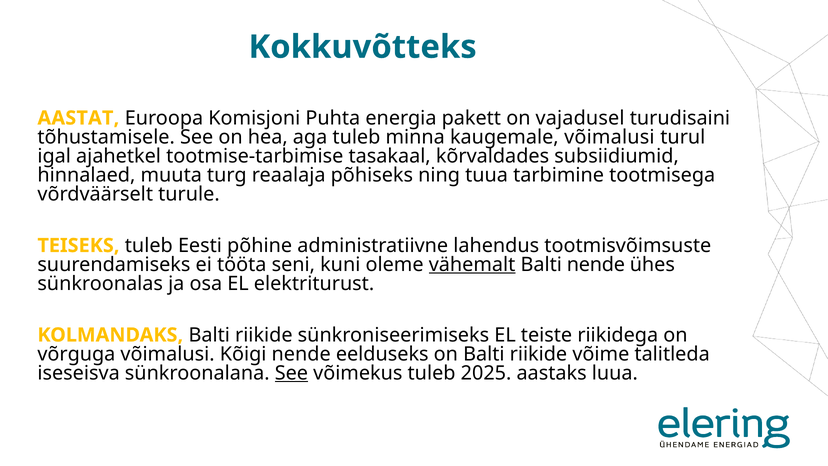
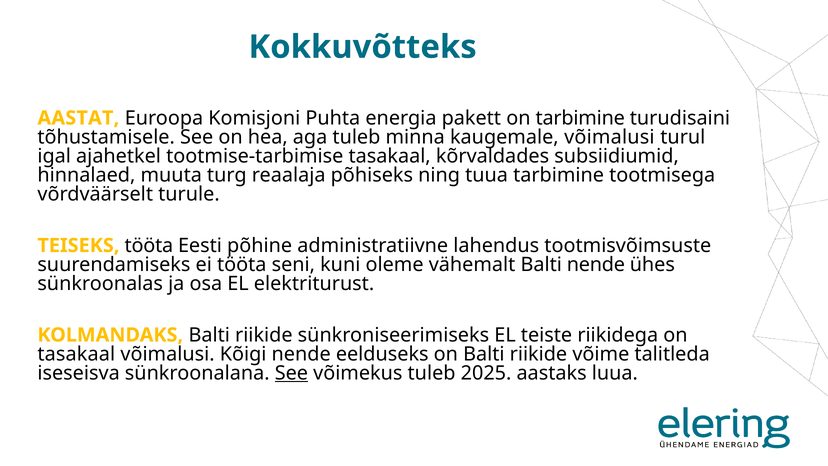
on vajadusel: vajadusel -> tarbimine
TEISEKS tuleb: tuleb -> tööta
vähemalt underline: present -> none
võrguga at (76, 354): võrguga -> tasakaal
